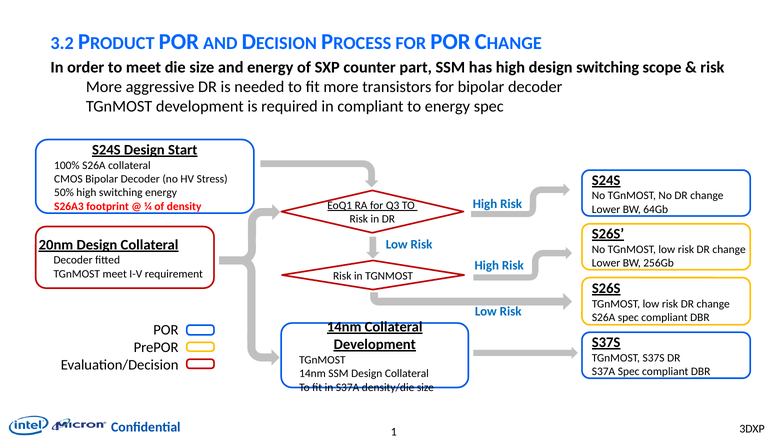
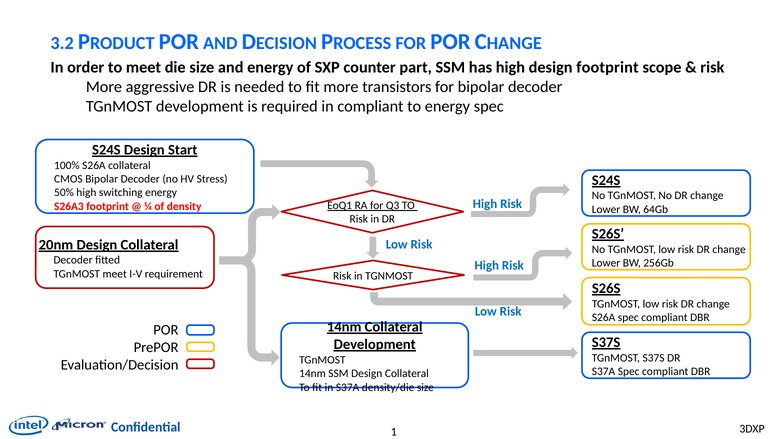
design switching: switching -> footprint
